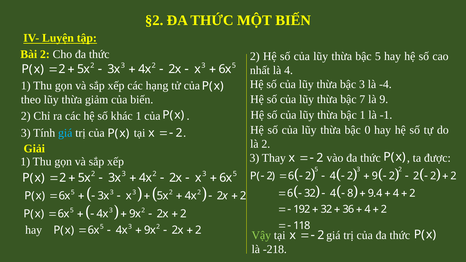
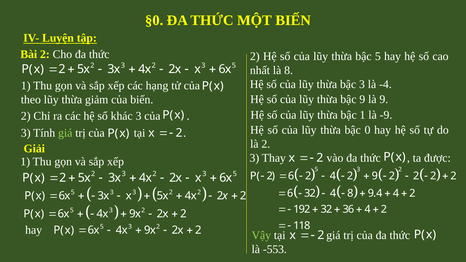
§2: §2 -> §0
là 4: 4 -> 8
bậc 7: 7 -> 9
-1: -1 -> -9
khác 1: 1 -> 3
giá at (65, 133) colour: light blue -> light green
-218: -218 -> -553
